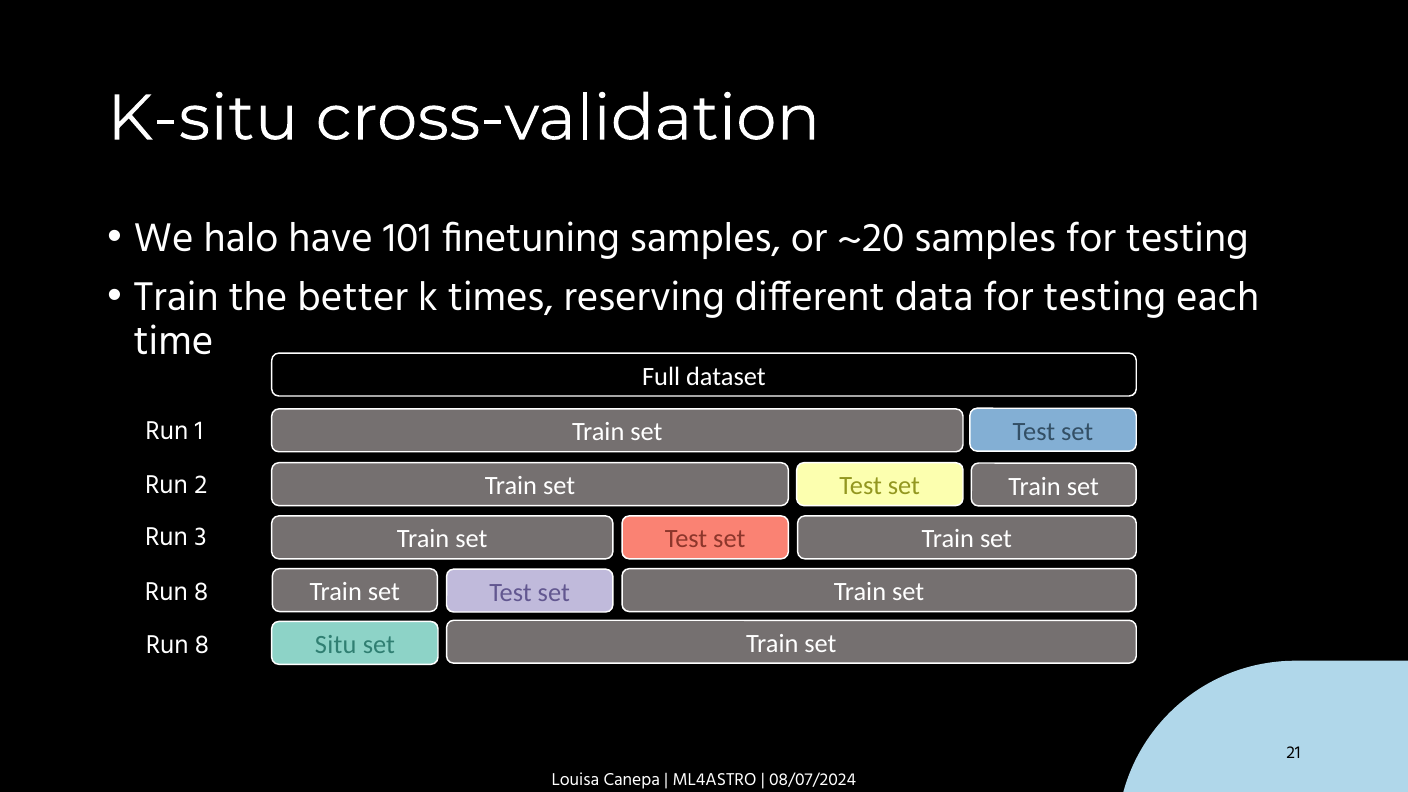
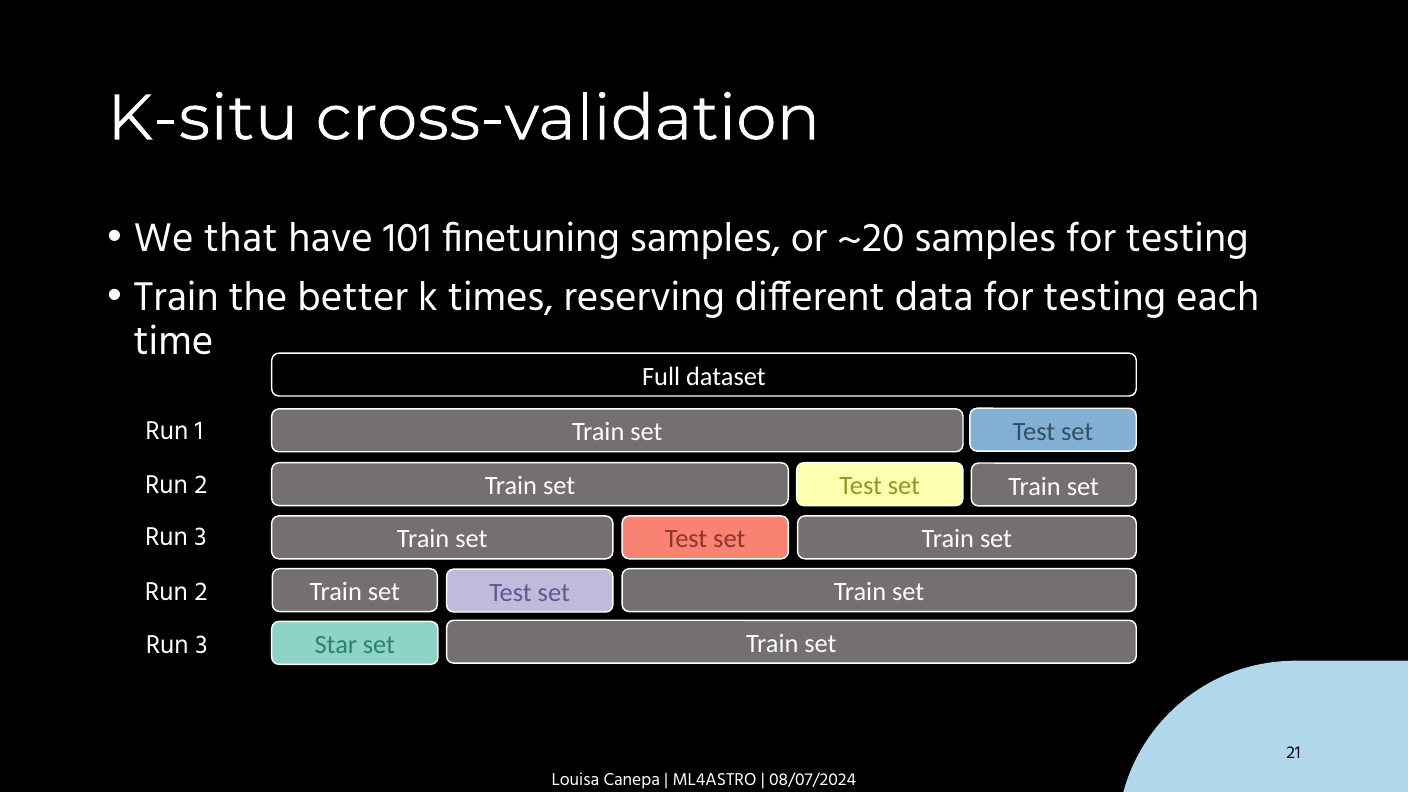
halo: halo -> that
8 at (201, 592): 8 -> 2
Situ: Situ -> Star
8 at (202, 645): 8 -> 3
